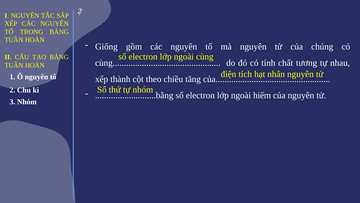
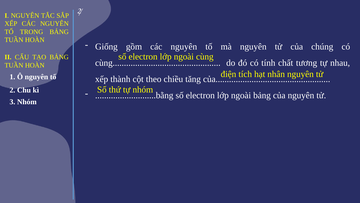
ngoài hiếm: hiếm -> bảng
